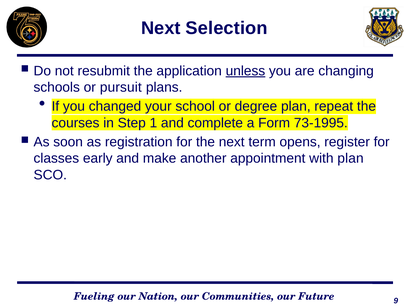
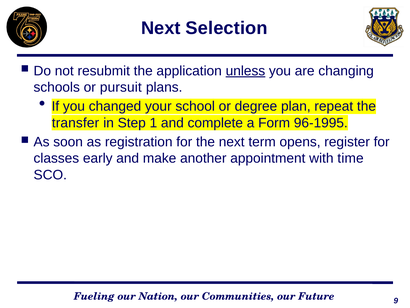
courses: courses -> transfer
73-1995: 73-1995 -> 96-1995
with plan: plan -> time
